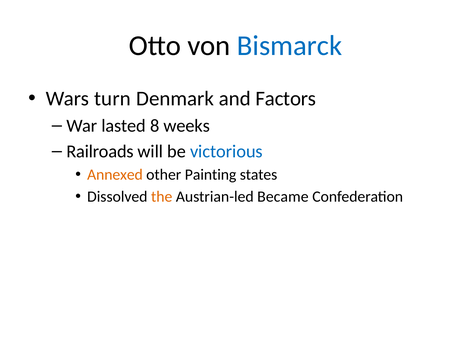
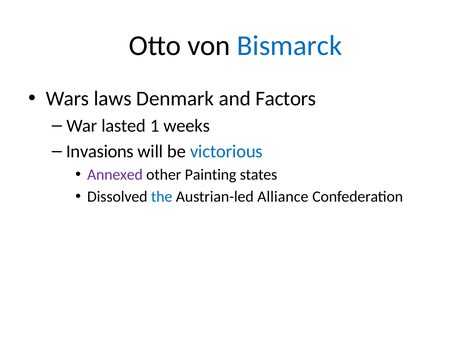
turn: turn -> laws
8: 8 -> 1
Railroads: Railroads -> Invasions
Annexed colour: orange -> purple
the colour: orange -> blue
Became: Became -> Alliance
